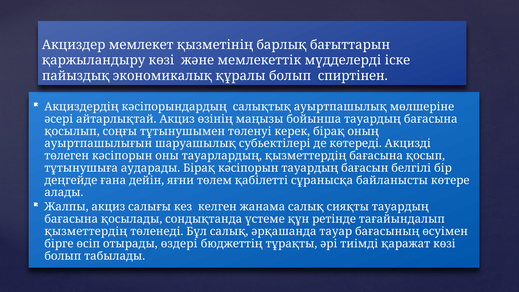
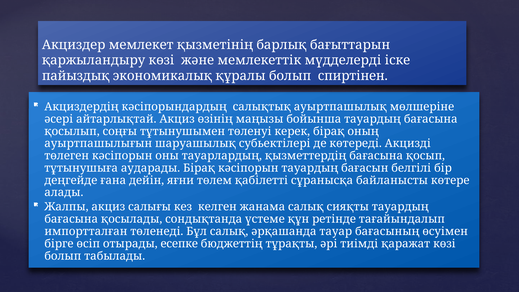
қызметтердің at (86, 231): қызметтердің -> импортталған
өздері: өздері -> есепке
